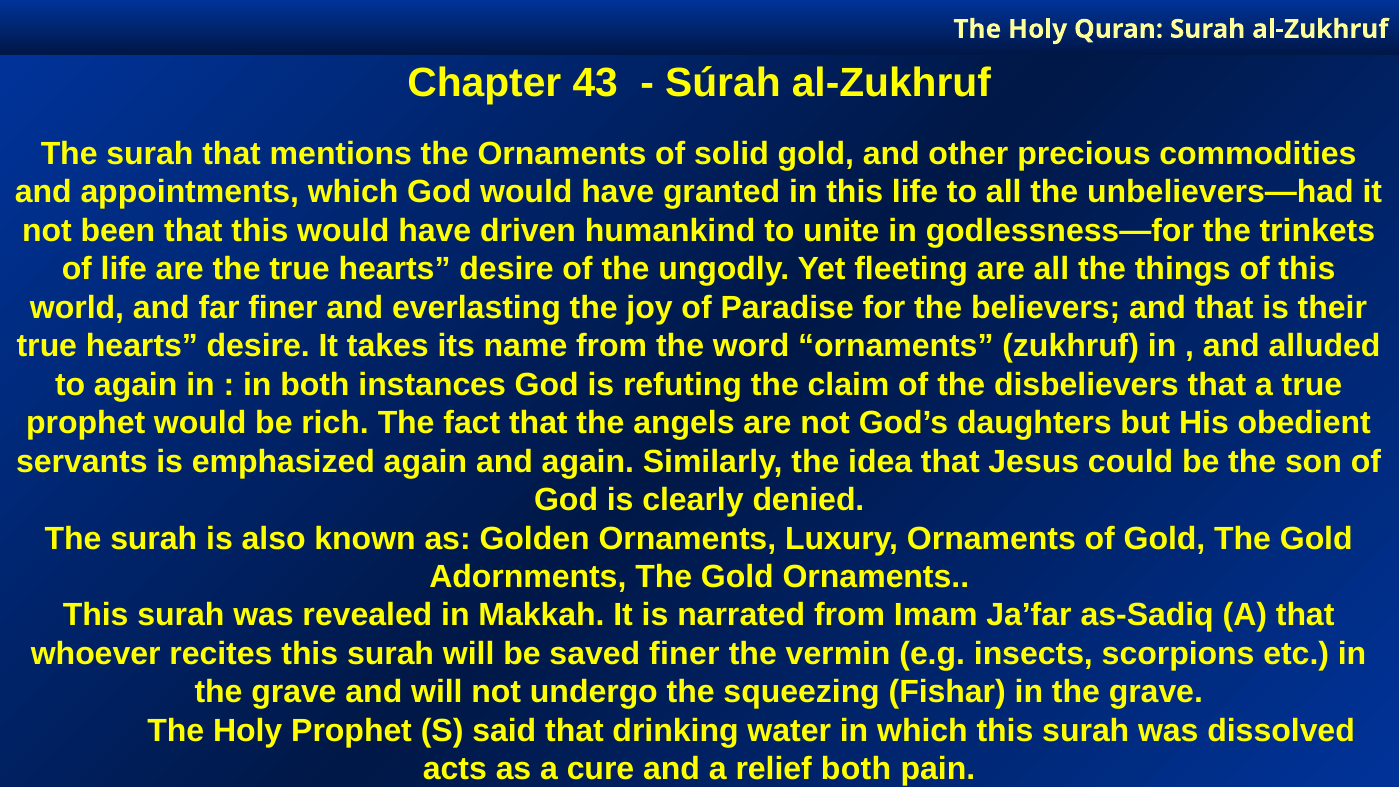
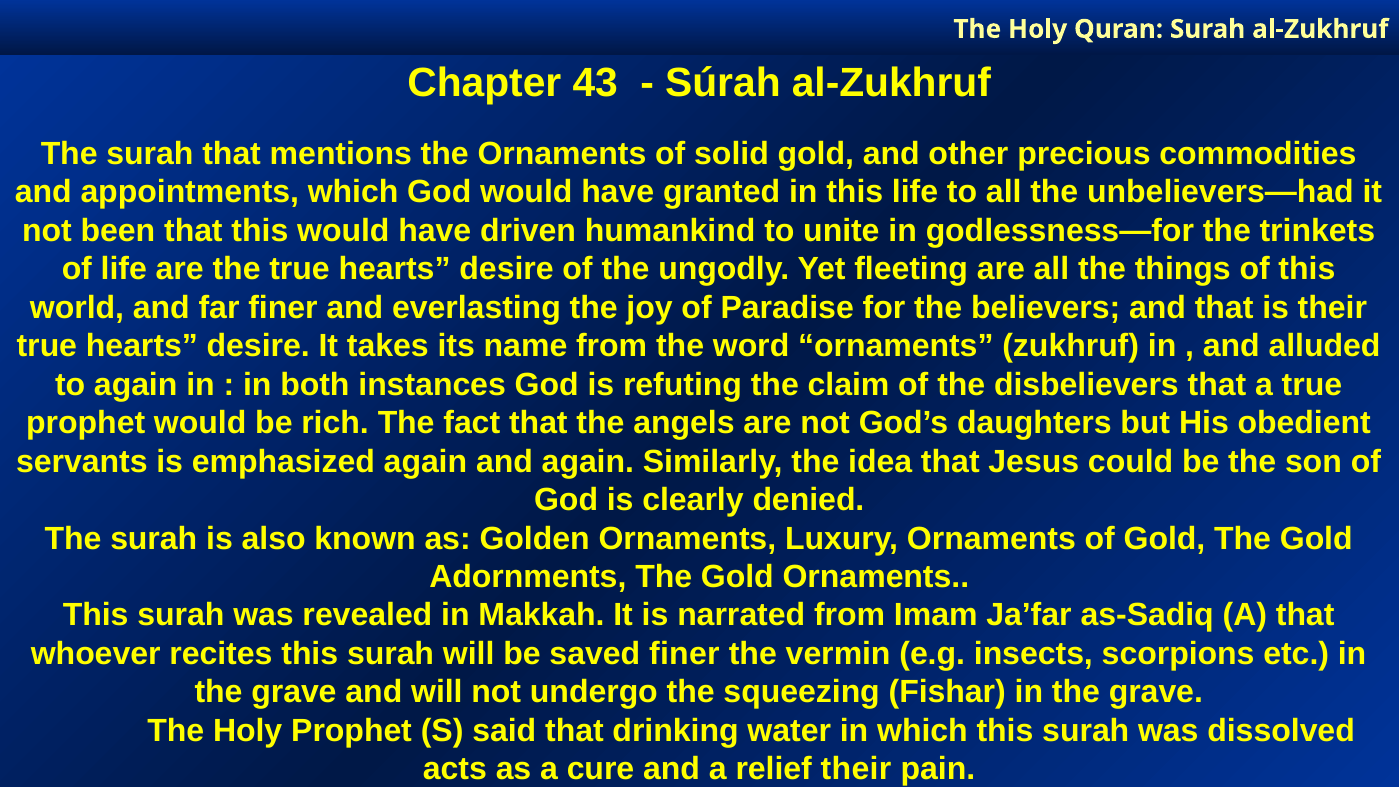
relief both: both -> their
